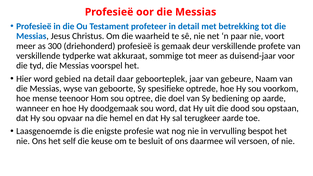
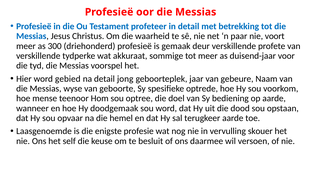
daar: daar -> jong
bespot: bespot -> skouer
